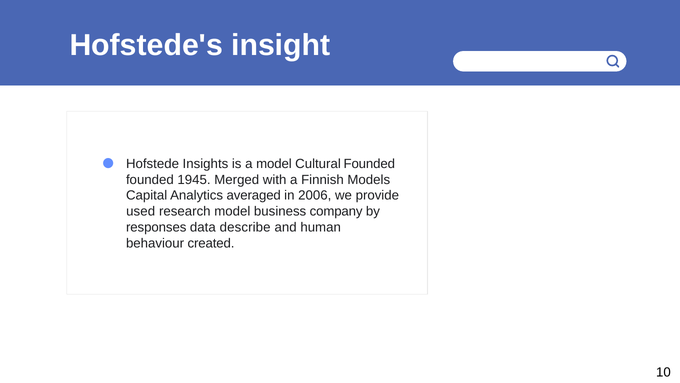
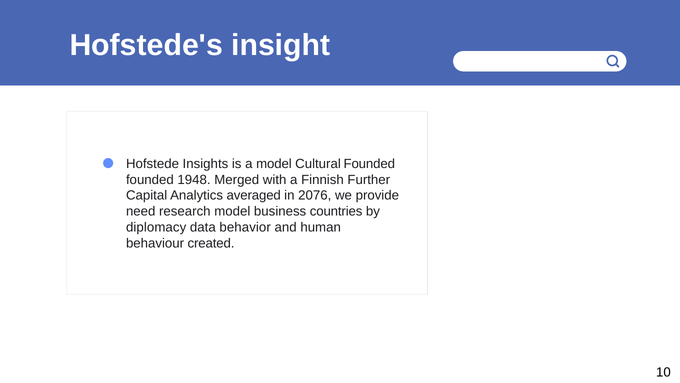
1945: 1945 -> 1948
Models: Models -> Further
2006: 2006 -> 2076
used: used -> need
company: company -> countries
responses: responses -> diplomacy
describe: describe -> behavior
